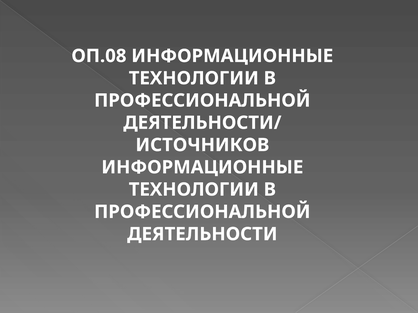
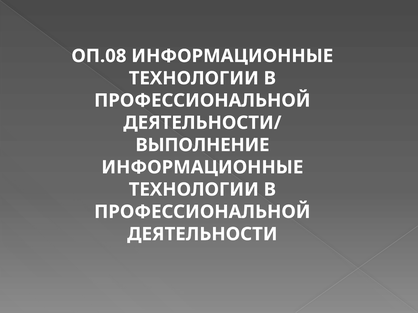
ИСТОЧНИКОВ: ИСТОЧНИКОВ -> ВЫПОЛНЕНИЕ
